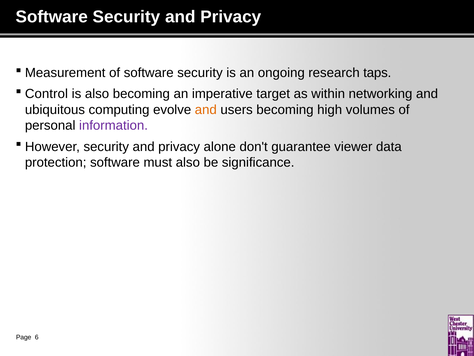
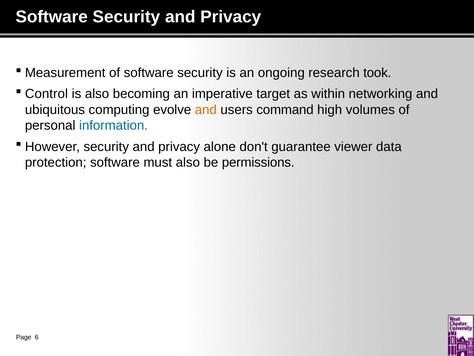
taps: taps -> took
users becoming: becoming -> command
information colour: purple -> blue
significance: significance -> permissions
